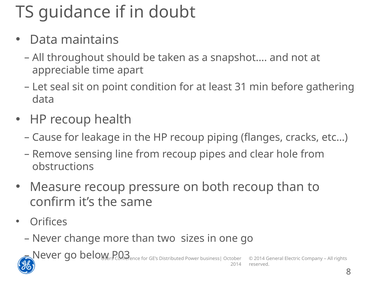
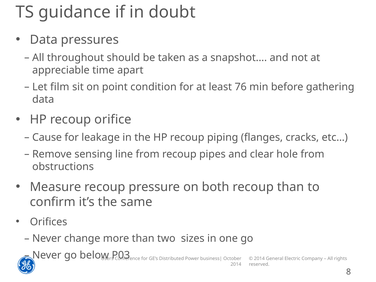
maintains: maintains -> pressures
seal: seal -> film
31: 31 -> 76
health: health -> orifice
